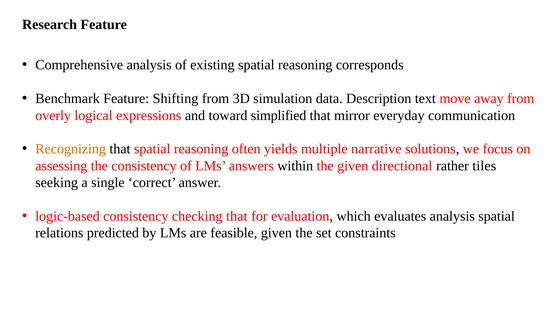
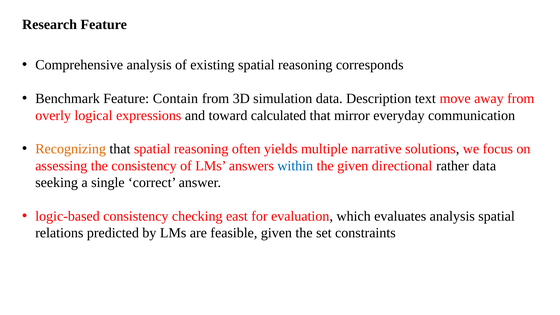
Shifting: Shifting -> Contain
simplified: simplified -> calculated
within colour: black -> blue
rather tiles: tiles -> data
checking that: that -> east
